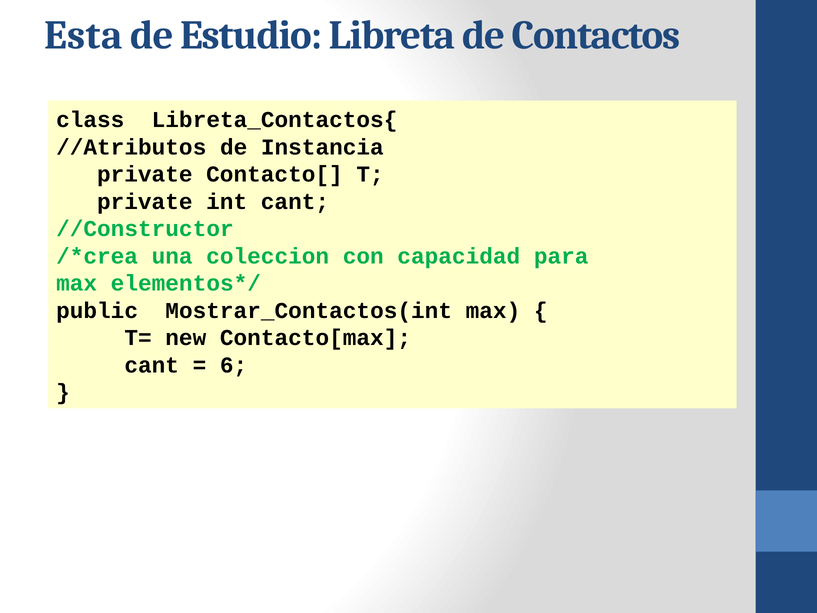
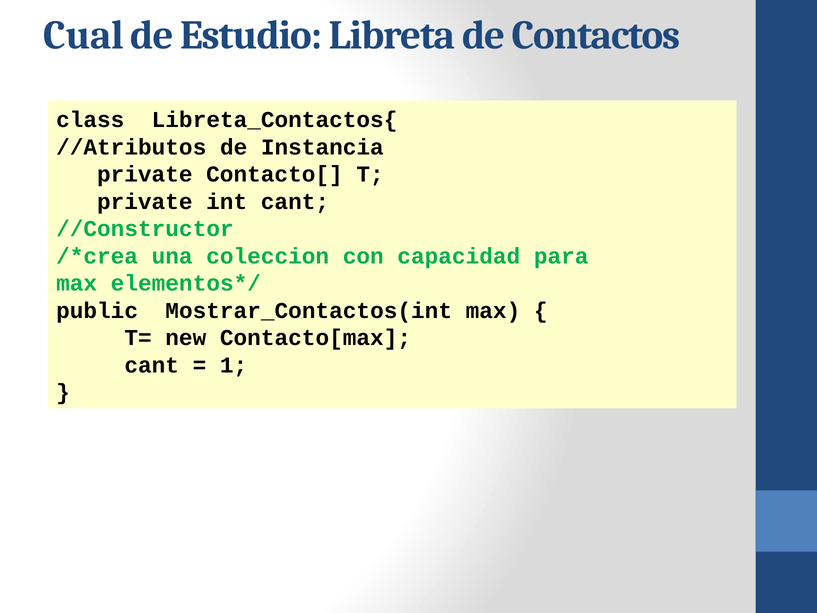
Esta: Esta -> Cual
6: 6 -> 1
